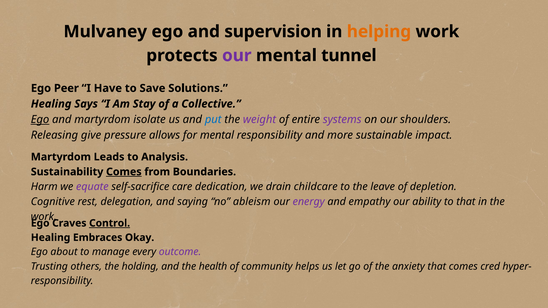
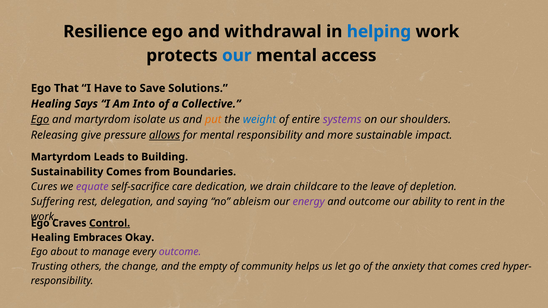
Mulvaney: Mulvaney -> Resilience
supervision: supervision -> withdrawal
helping colour: orange -> blue
our at (237, 56) colour: purple -> blue
tunnel: tunnel -> access
Ego Peer: Peer -> That
Stay: Stay -> Into
put colour: blue -> orange
weight colour: purple -> blue
allows underline: none -> present
Analysis: Analysis -> Building
Comes at (124, 172) underline: present -> none
Harm: Harm -> Cures
Cognitive: Cognitive -> Suffering
and empathy: empathy -> outcome
to that: that -> rent
holding: holding -> change
health: health -> empty
